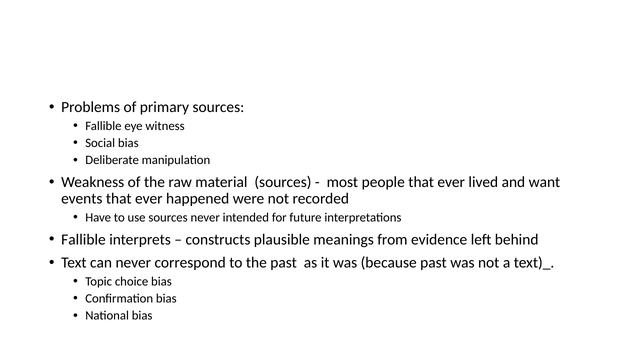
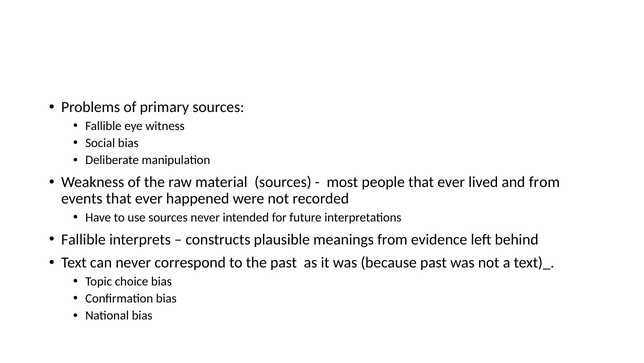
and want: want -> from
